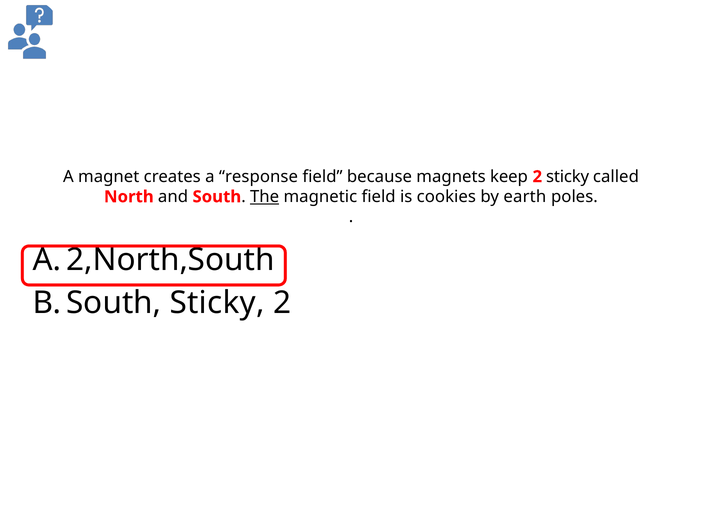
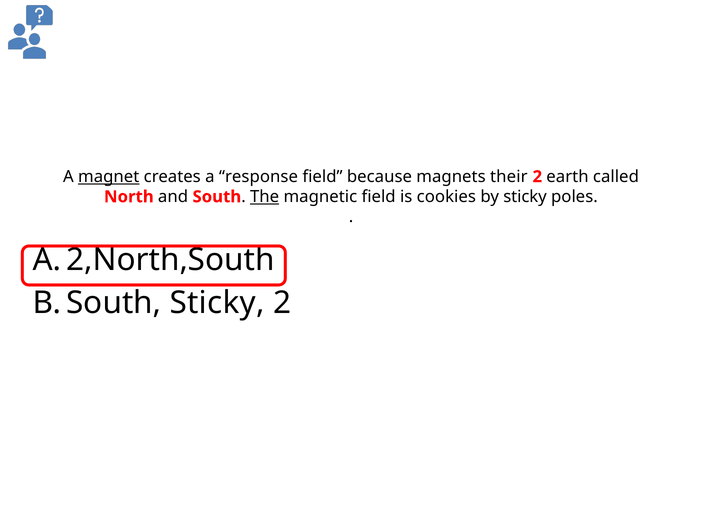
magnet underline: none -> present
keep: keep -> their
2 sticky: sticky -> earth
by earth: earth -> sticky
